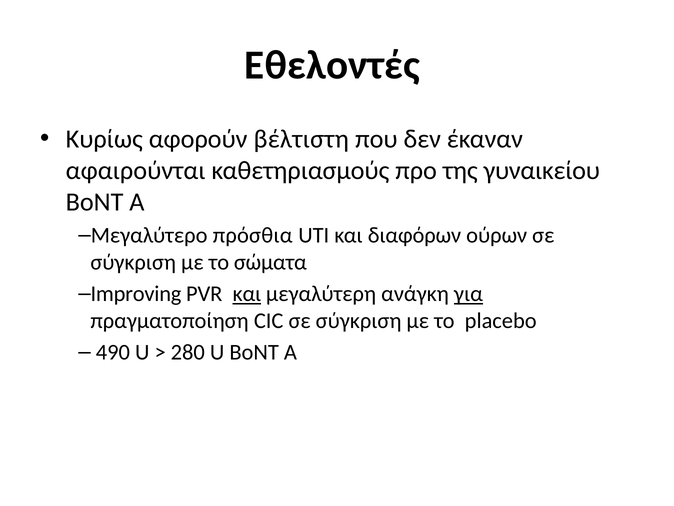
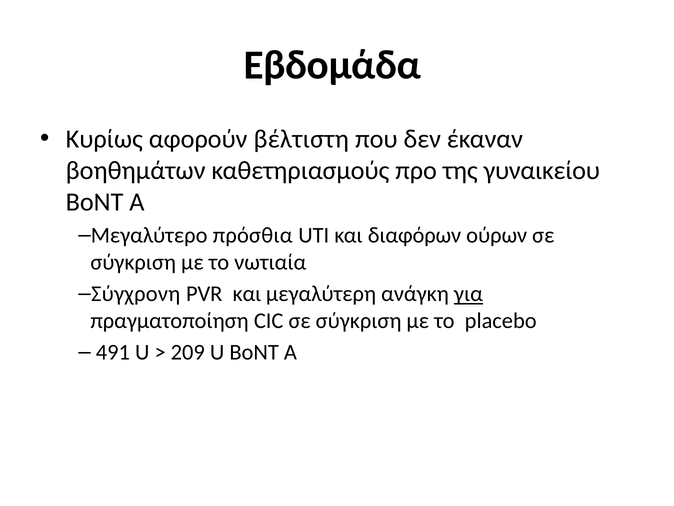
Εθελοντές: Εθελοντές -> Εβδομάδα
αφαιρούνται: αφαιρούνται -> βοηθημάτων
σώματα: σώματα -> νωτιαία
Improving: Improving -> Σύγχρονη
και at (247, 294) underline: present -> none
490: 490 -> 491
280: 280 -> 209
